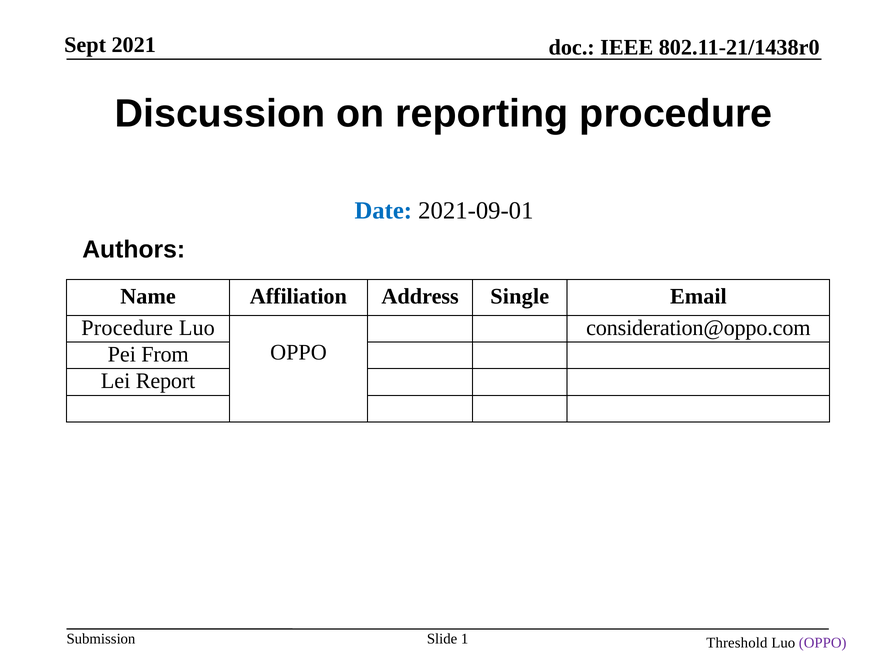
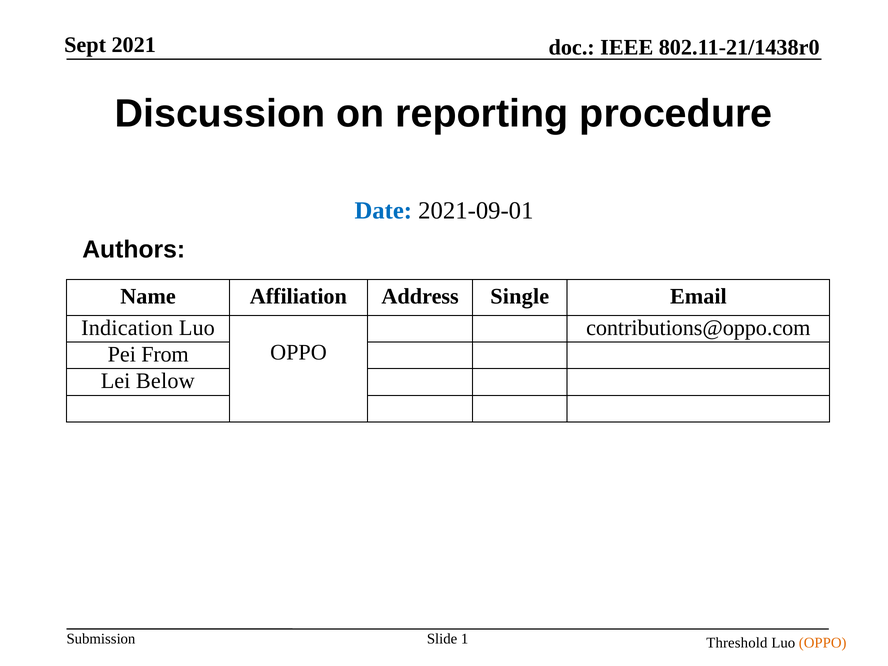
Procedure at (127, 328): Procedure -> Indication
consideration@oppo.com: consideration@oppo.com -> contributions@oppo.com
Report: Report -> Below
OPPO at (823, 643) colour: purple -> orange
